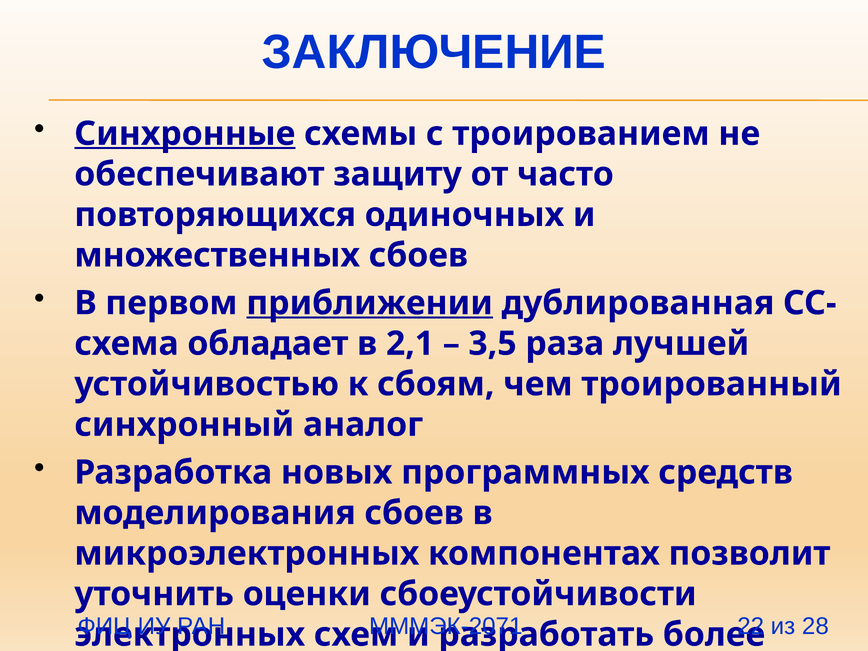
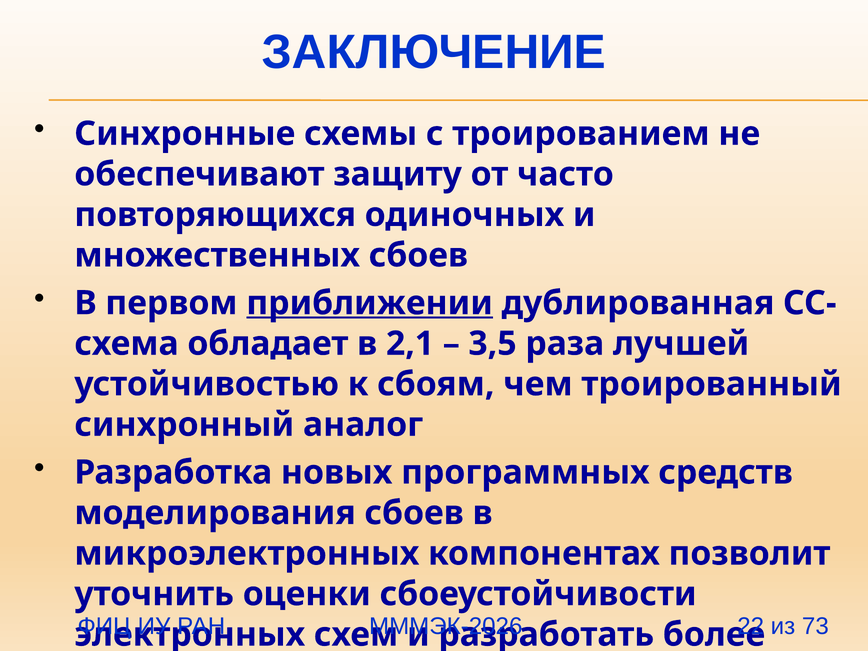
Синхронные underline: present -> none
МММЭК-2071: МММЭК-2071 -> МММЭК-2026
28: 28 -> 73
